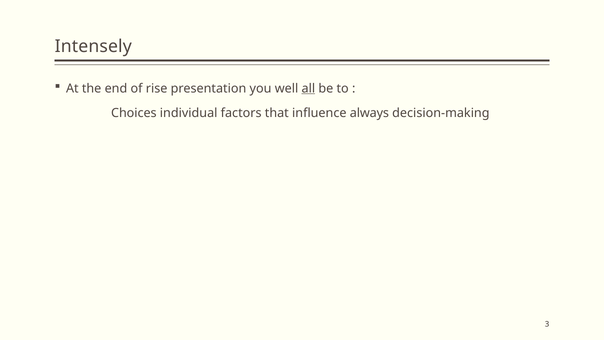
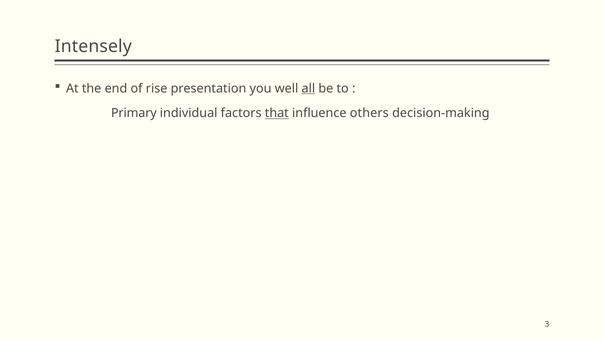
Choices: Choices -> Primary
that underline: none -> present
always: always -> others
